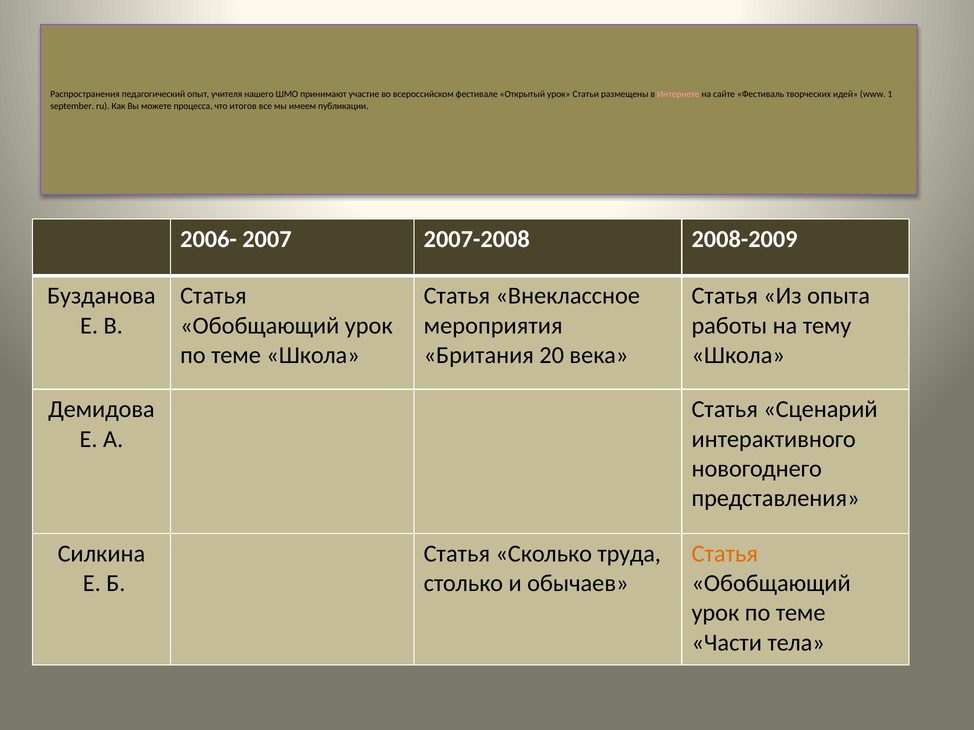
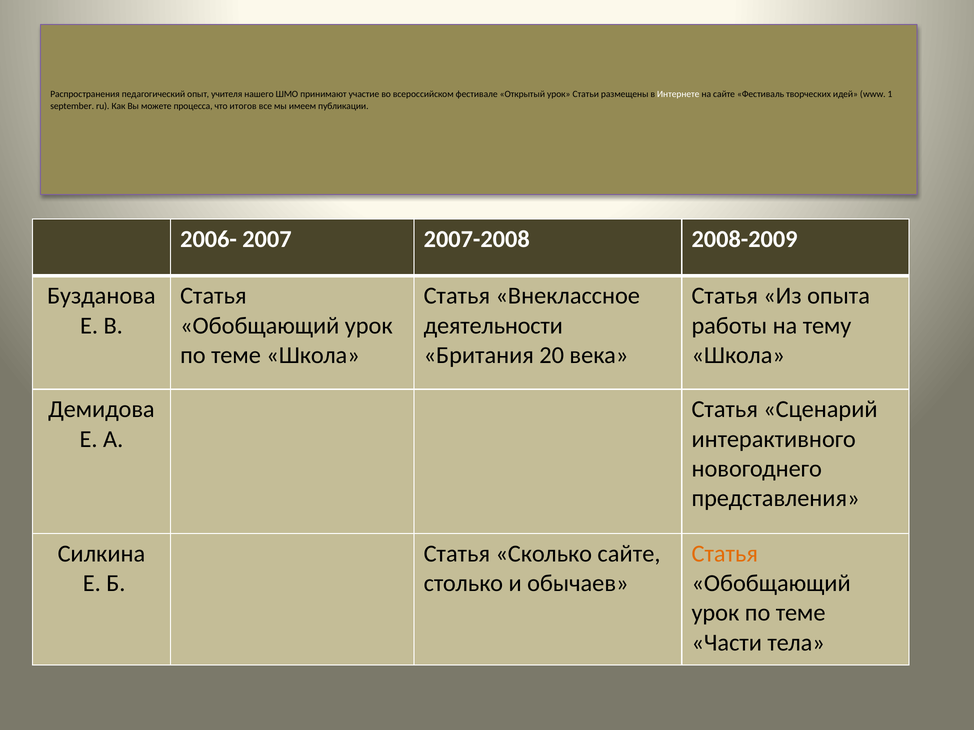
Интернете colour: pink -> white
мероприятия: мероприятия -> деятельности
Сколько труда: труда -> сайте
